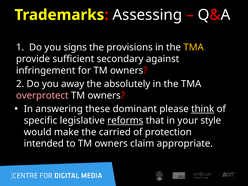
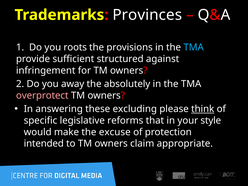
Assessing: Assessing -> Provinces
signs: signs -> roots
TMA at (194, 47) colour: yellow -> light blue
secondary: secondary -> structured
dominant: dominant -> excluding
reforms underline: present -> none
carried: carried -> excuse
